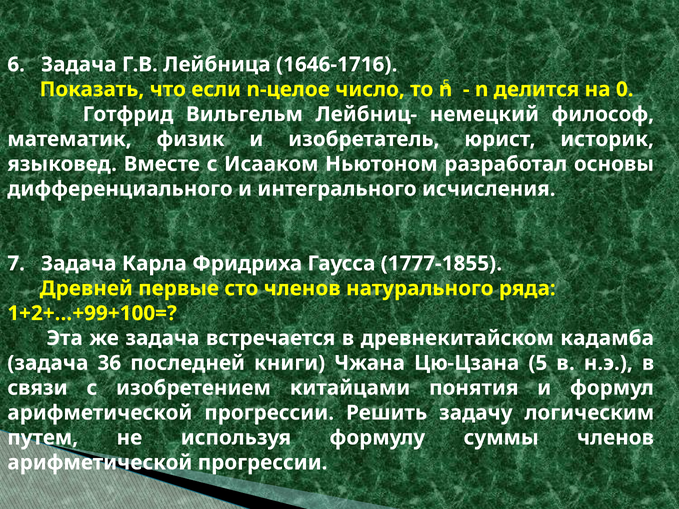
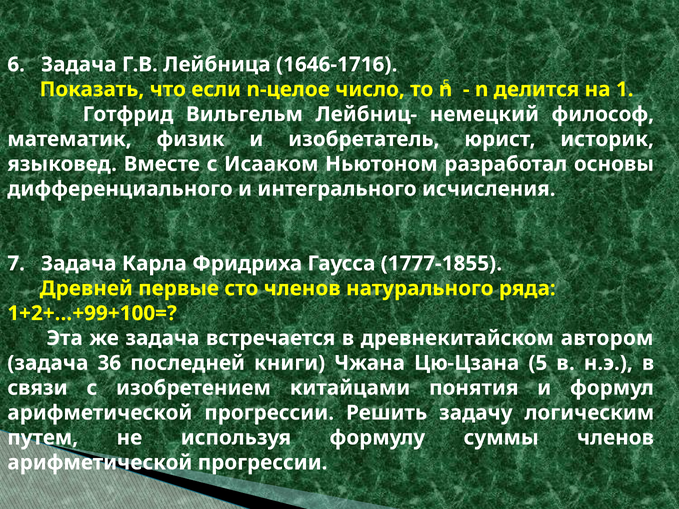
0: 0 -> 1
кадамба: кадамба -> автором
